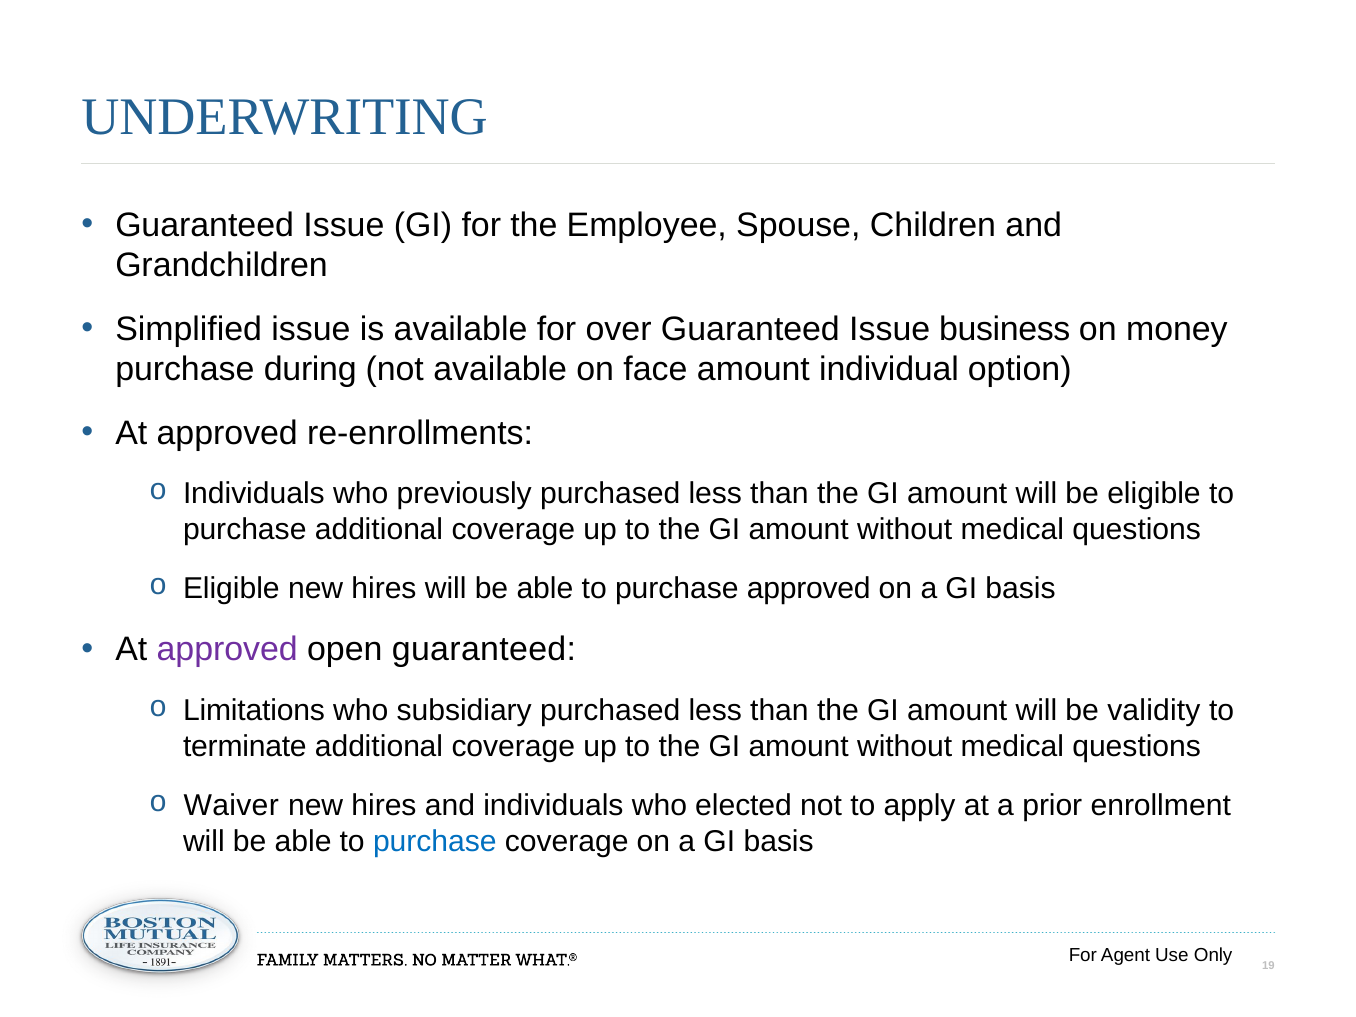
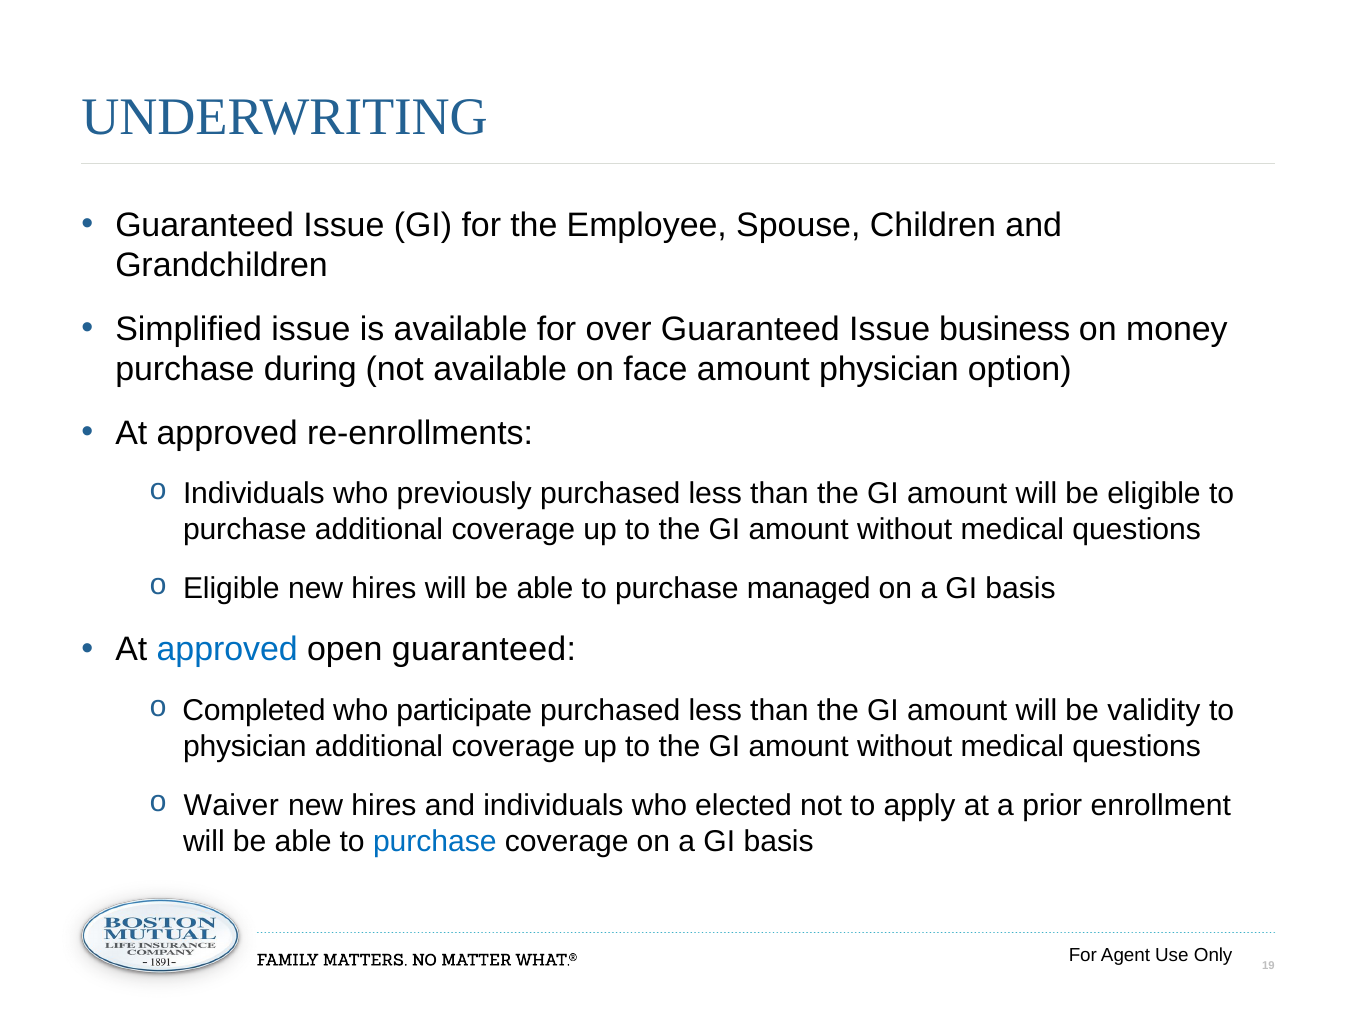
amount individual: individual -> physician
purchase approved: approved -> managed
approved at (227, 650) colour: purple -> blue
Limitations: Limitations -> Completed
subsidiary: subsidiary -> participate
terminate at (245, 747): terminate -> physician
